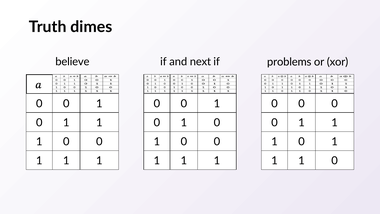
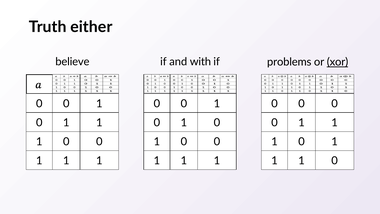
dimes: dimes -> either
next: next -> with
xor underline: none -> present
